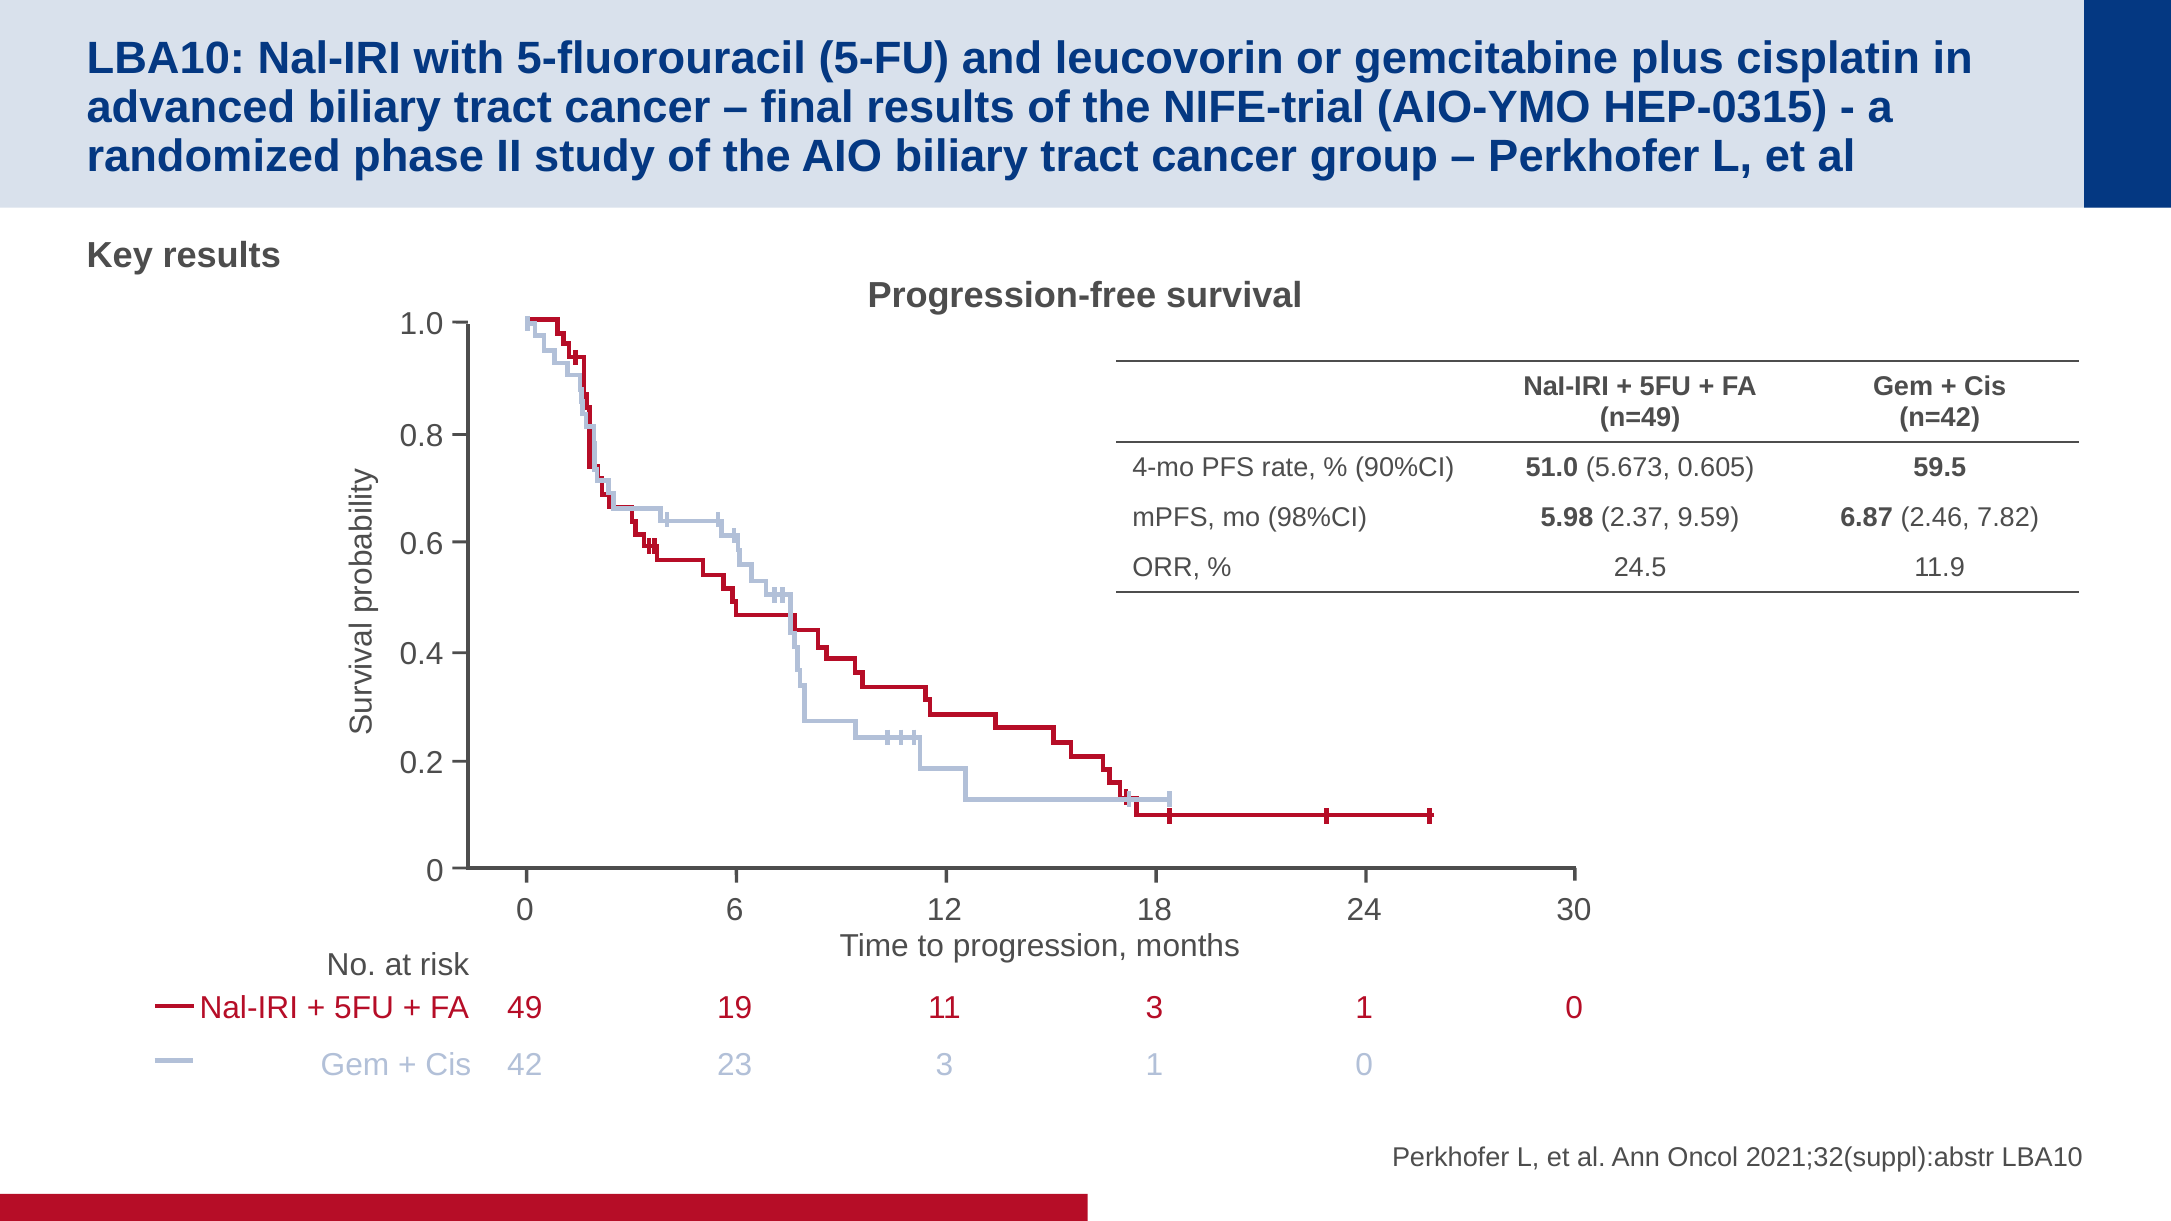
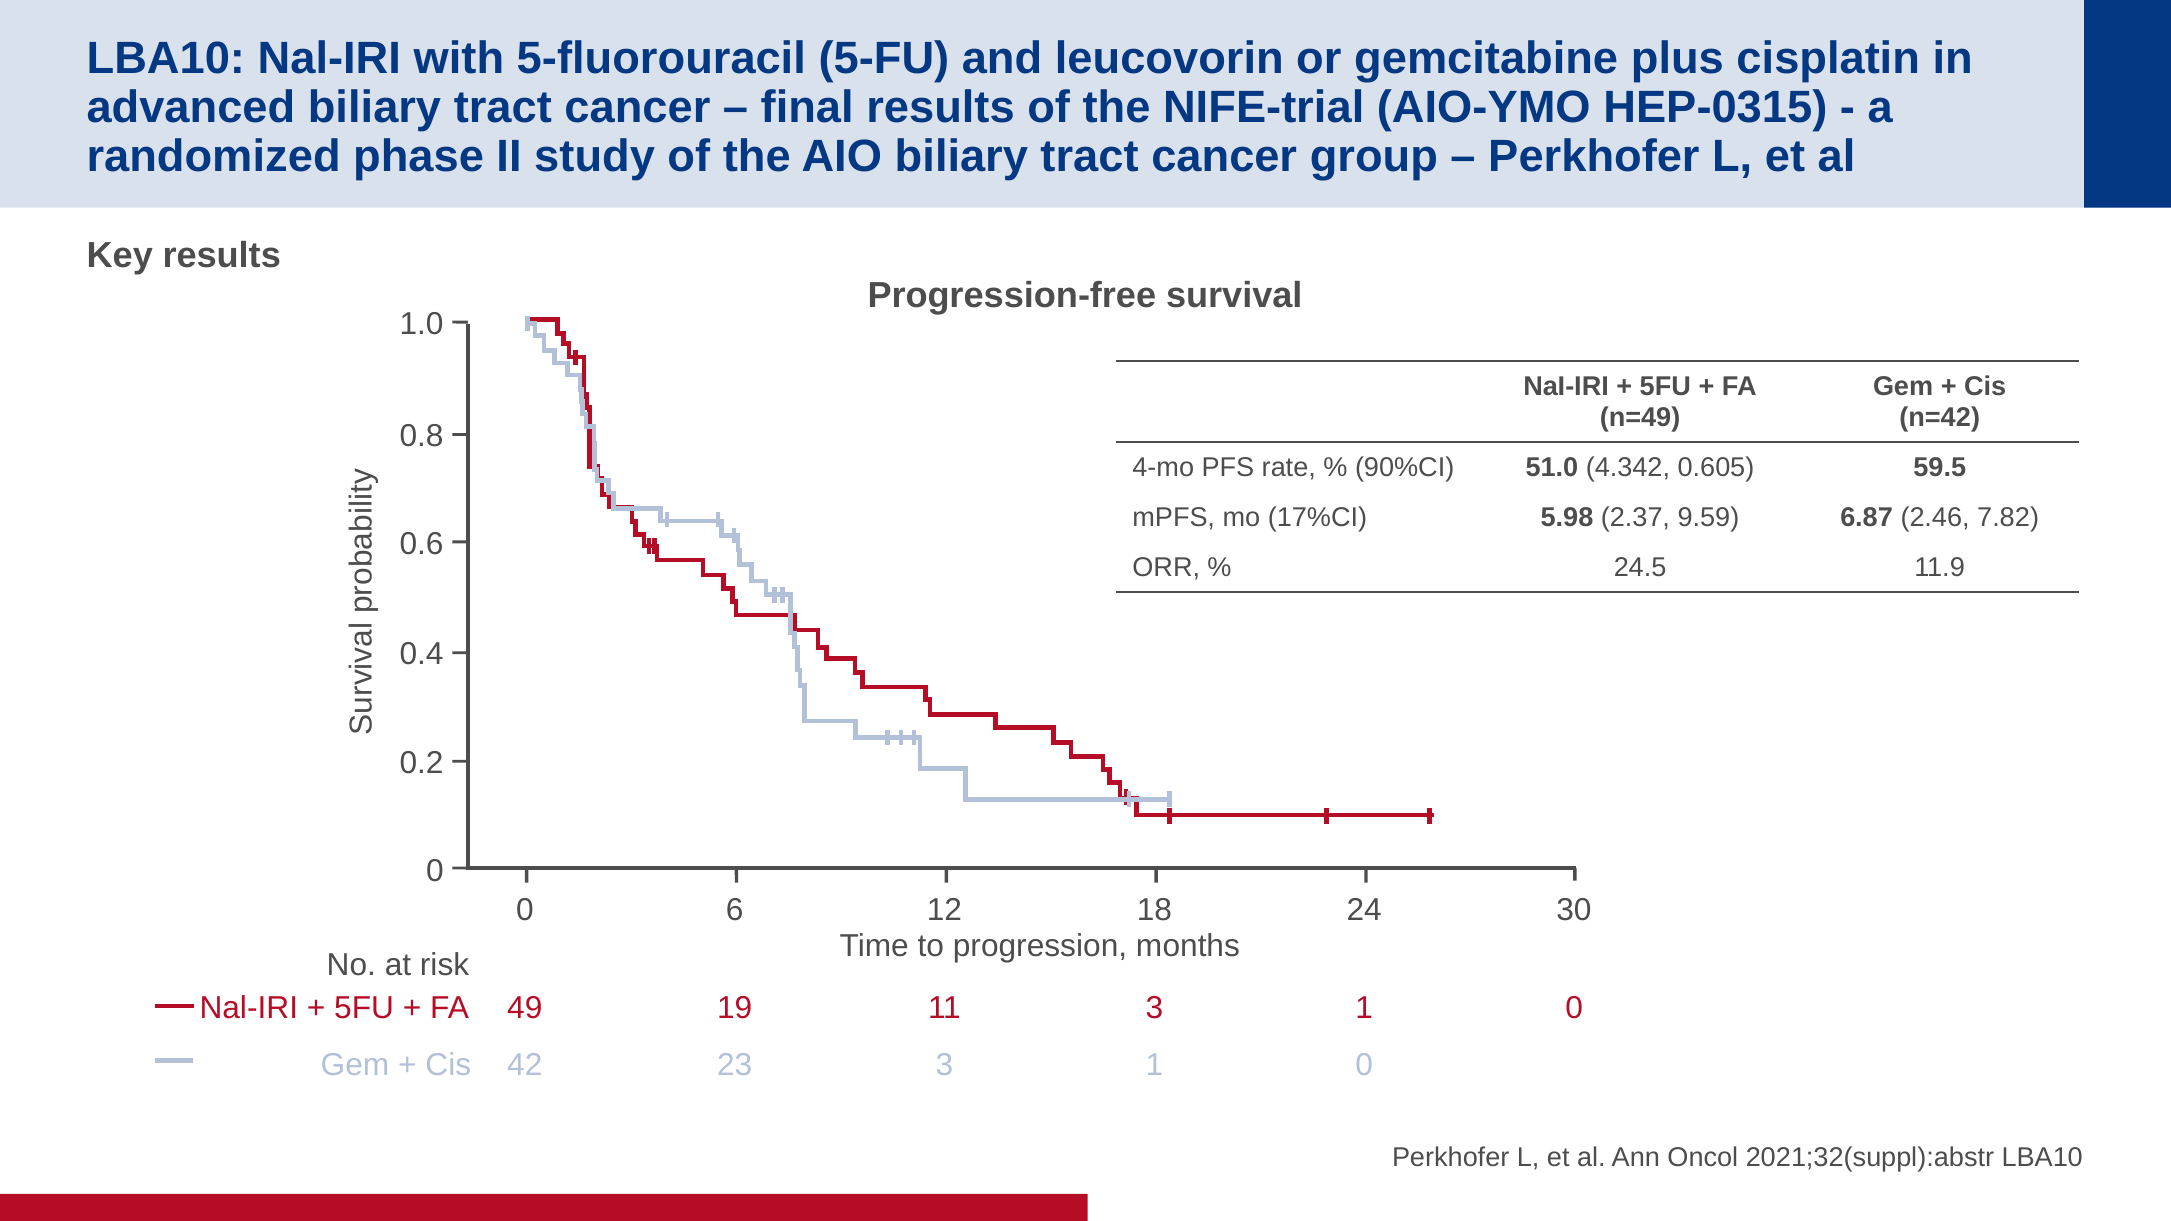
5.673: 5.673 -> 4.342
98%CI: 98%CI -> 17%CI
